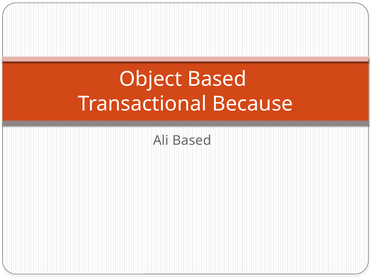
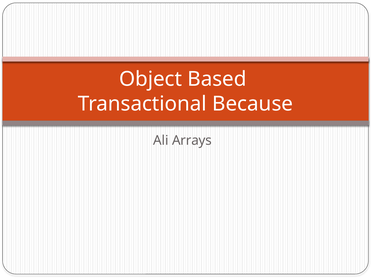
Ali Based: Based -> Arrays
